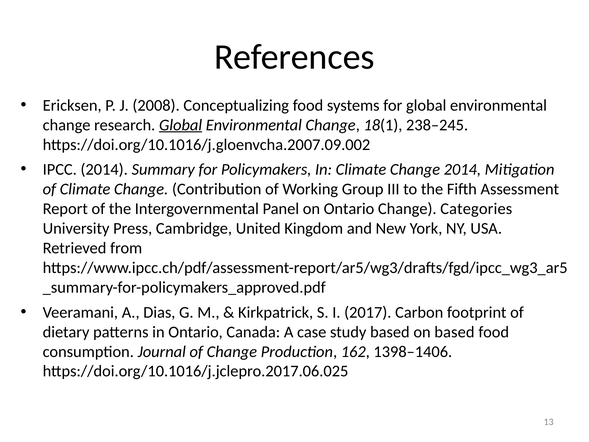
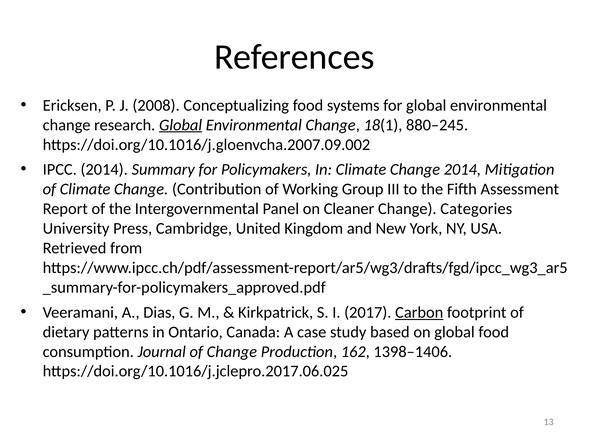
238–245: 238–245 -> 880–245
on Ontario: Ontario -> Cleaner
Carbon underline: none -> present
on based: based -> global
